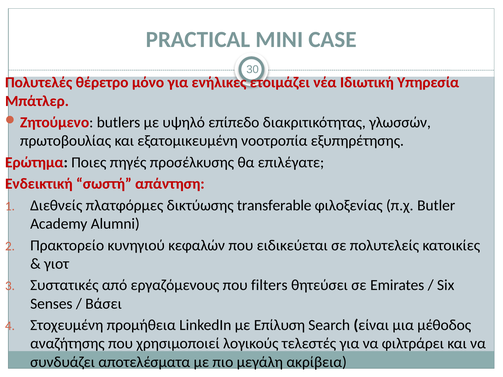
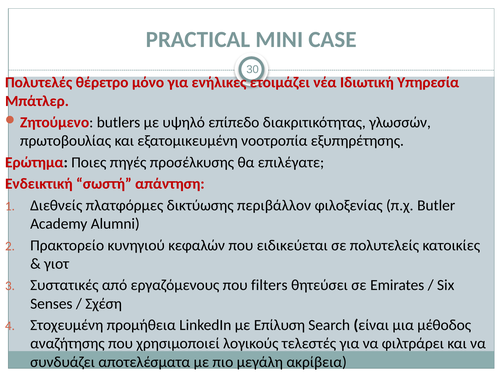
transferable: transferable -> περιβάλλον
Βάσει: Βάσει -> Σχέση
